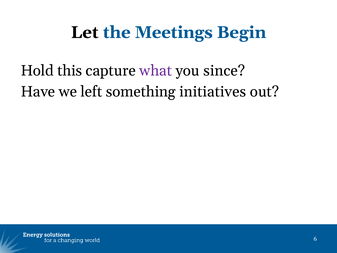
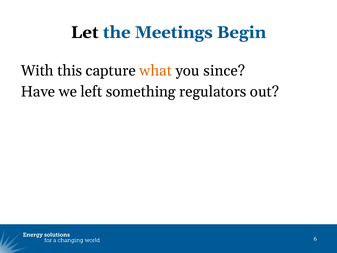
Hold: Hold -> With
what colour: purple -> orange
initiatives: initiatives -> regulators
